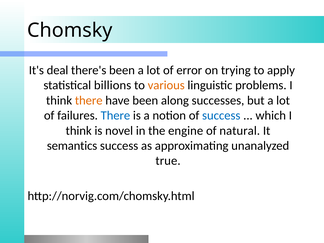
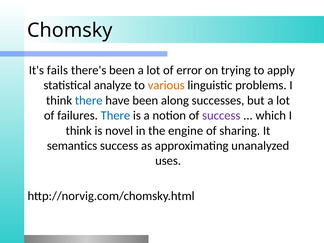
deal: deal -> fails
billions: billions -> analyze
there at (89, 100) colour: orange -> blue
success at (221, 116) colour: blue -> purple
natural: natural -> sharing
true: true -> uses
